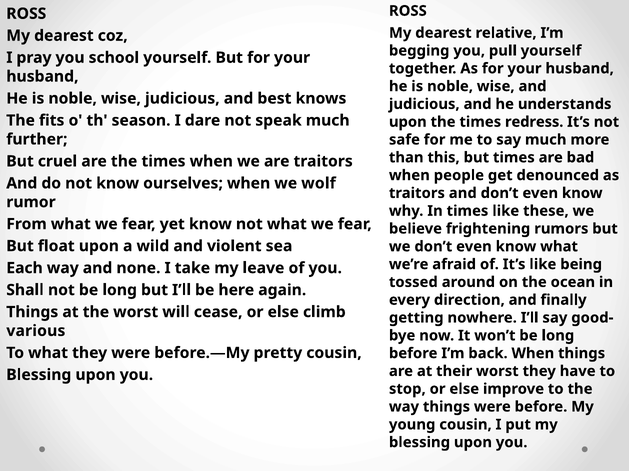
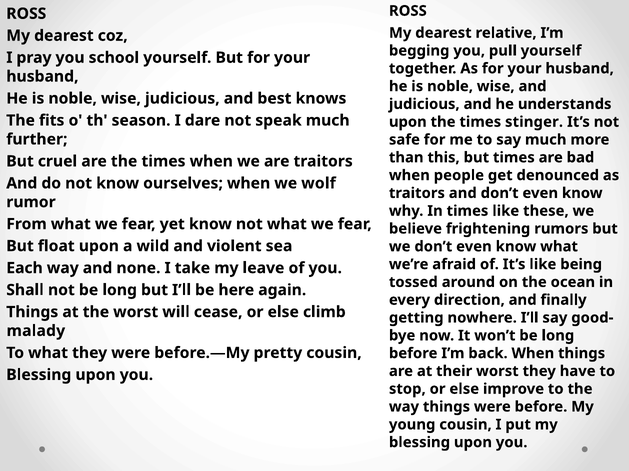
redress: redress -> stinger
various: various -> malady
